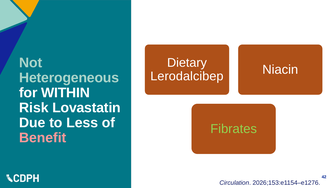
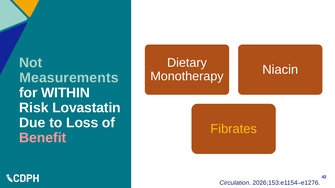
Lerodalcibep: Lerodalcibep -> Monotherapy
Heterogeneous: Heterogeneous -> Measurements
Less: Less -> Loss
Fibrates colour: light green -> yellow
